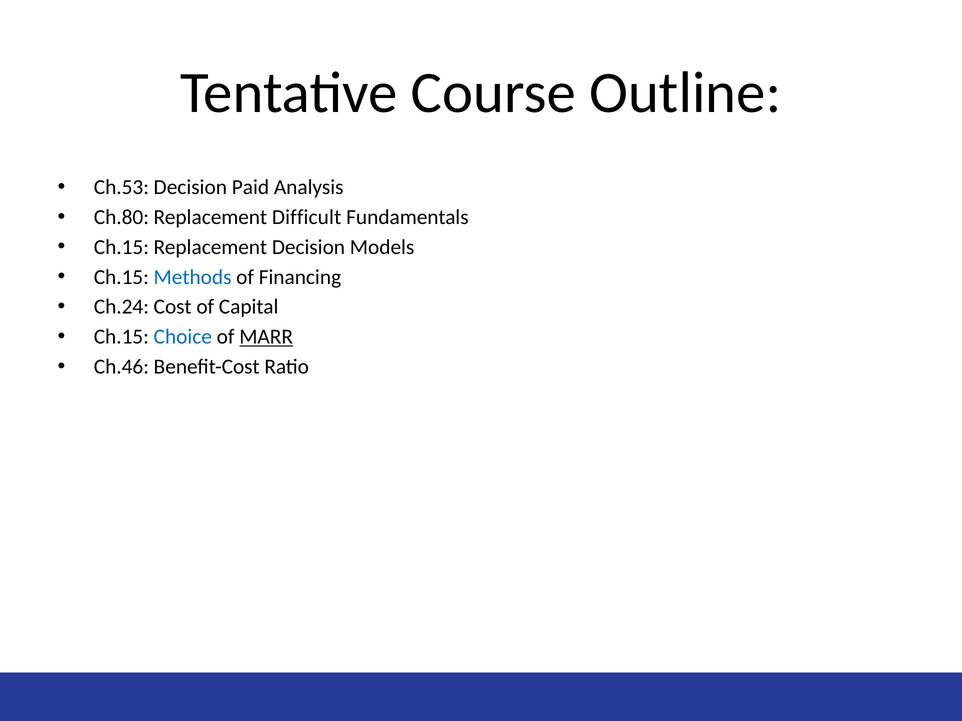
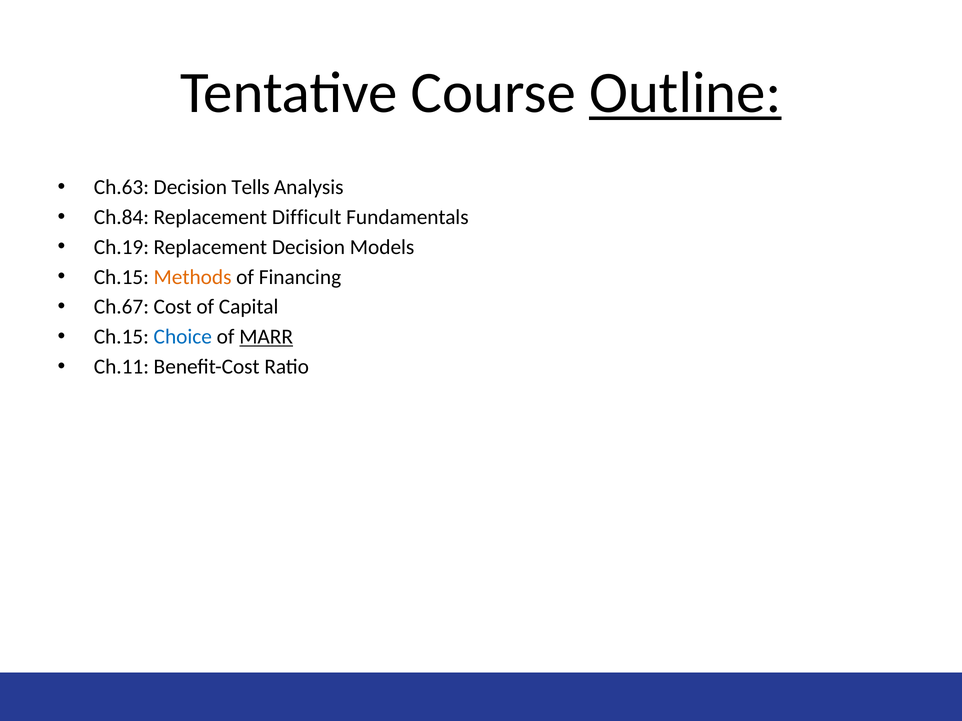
Outline underline: none -> present
Ch.53: Ch.53 -> Ch.63
Paid: Paid -> Tells
Ch.80: Ch.80 -> Ch.84
Ch.15 at (121, 247): Ch.15 -> Ch.19
Methods colour: blue -> orange
Ch.24: Ch.24 -> Ch.67
Ch.46: Ch.46 -> Ch.11
